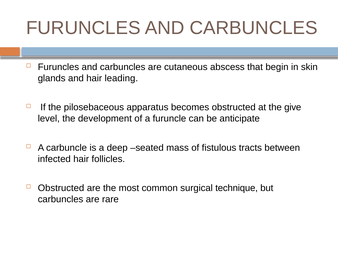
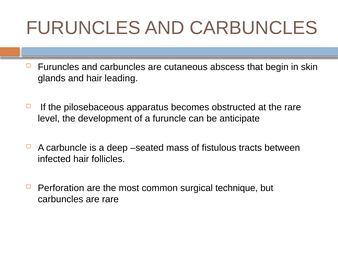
the give: give -> rare
Obstructed at (61, 188): Obstructed -> Perforation
